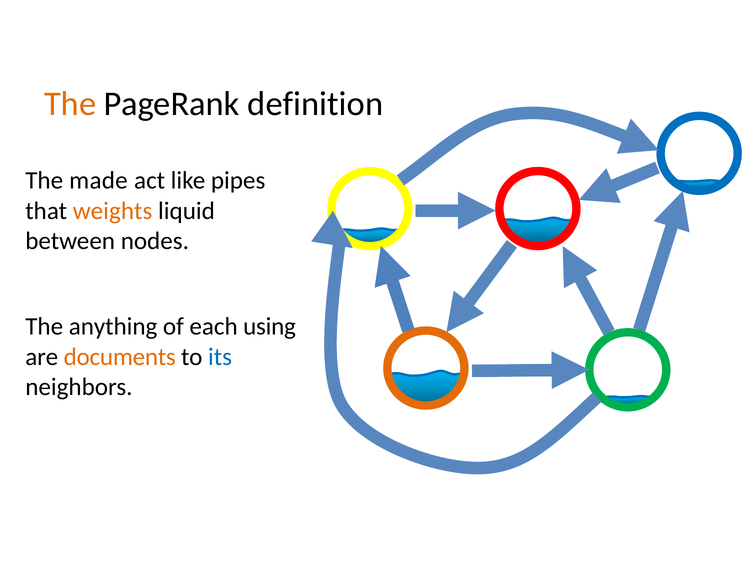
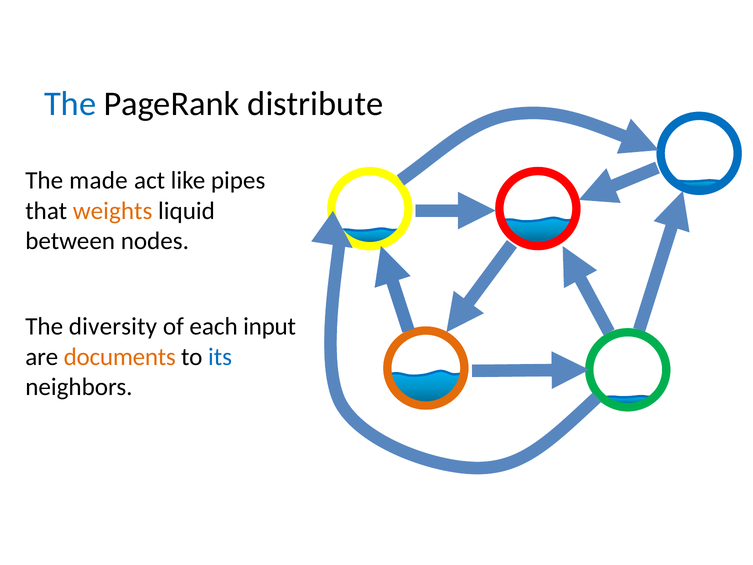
The at (70, 104) colour: orange -> blue
definition: definition -> distribute
anything: anything -> diversity
using: using -> input
